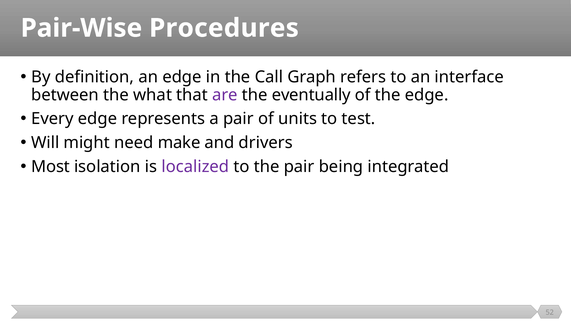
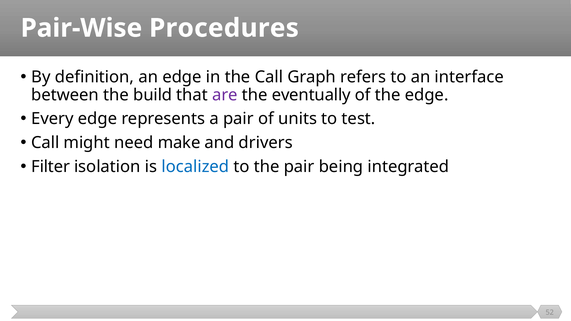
what: what -> build
Will at (45, 143): Will -> Call
Most: Most -> Filter
localized colour: purple -> blue
